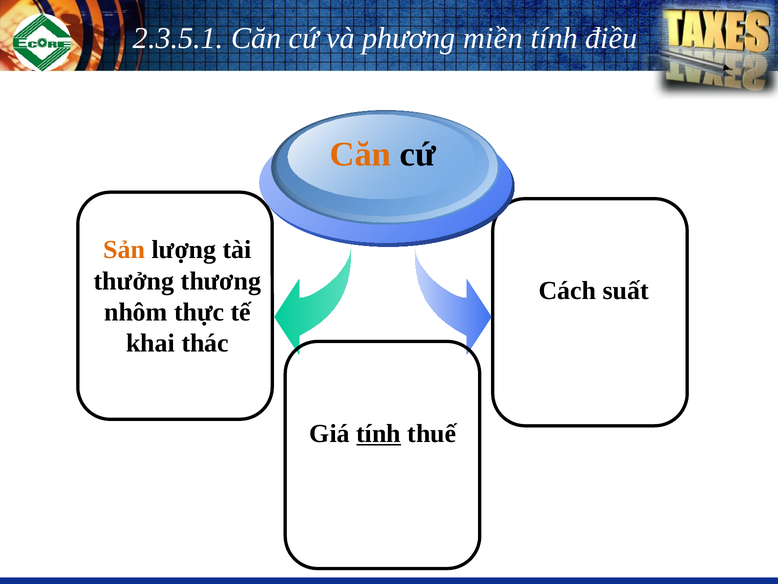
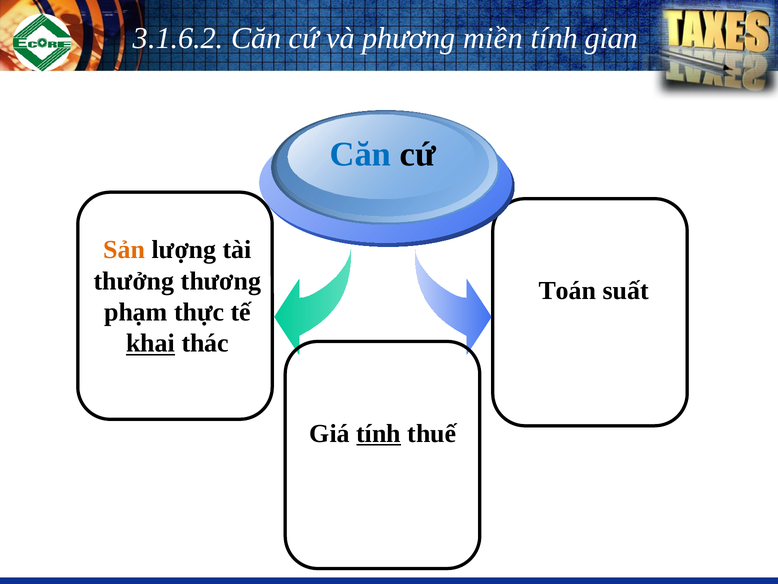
2.3.5.1: 2.3.5.1 -> 3.1.6.2
điều: điều -> gian
Căn at (360, 154) colour: orange -> blue
Cách: Cách -> Toán
nhôm: nhôm -> phạm
khai underline: none -> present
